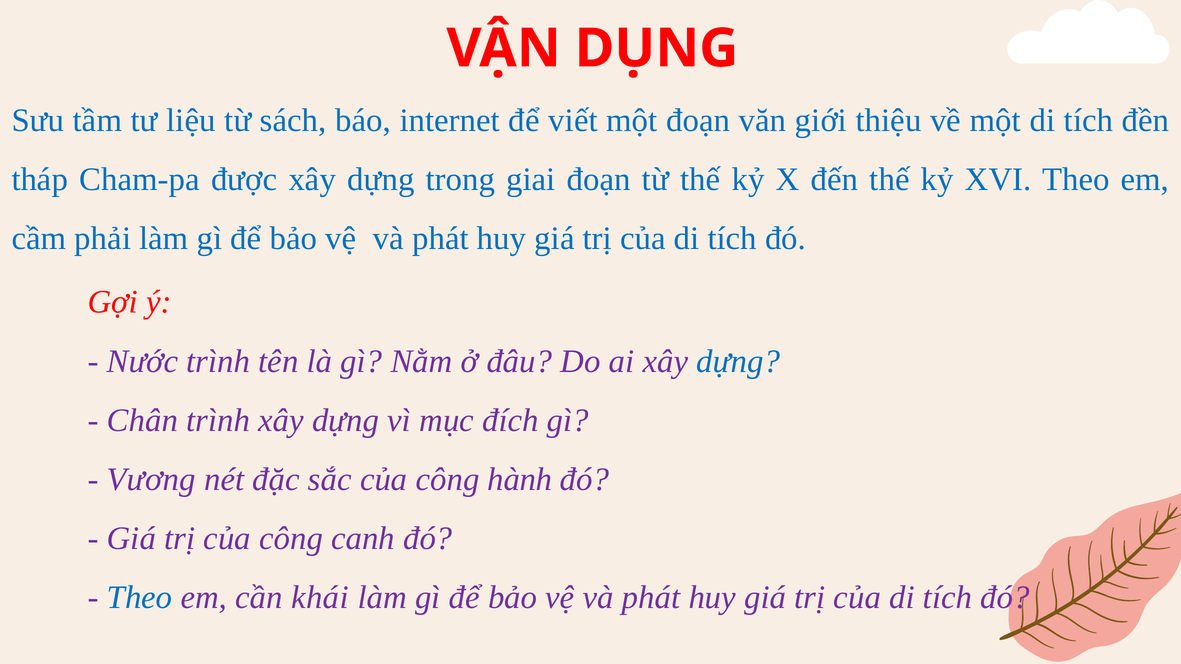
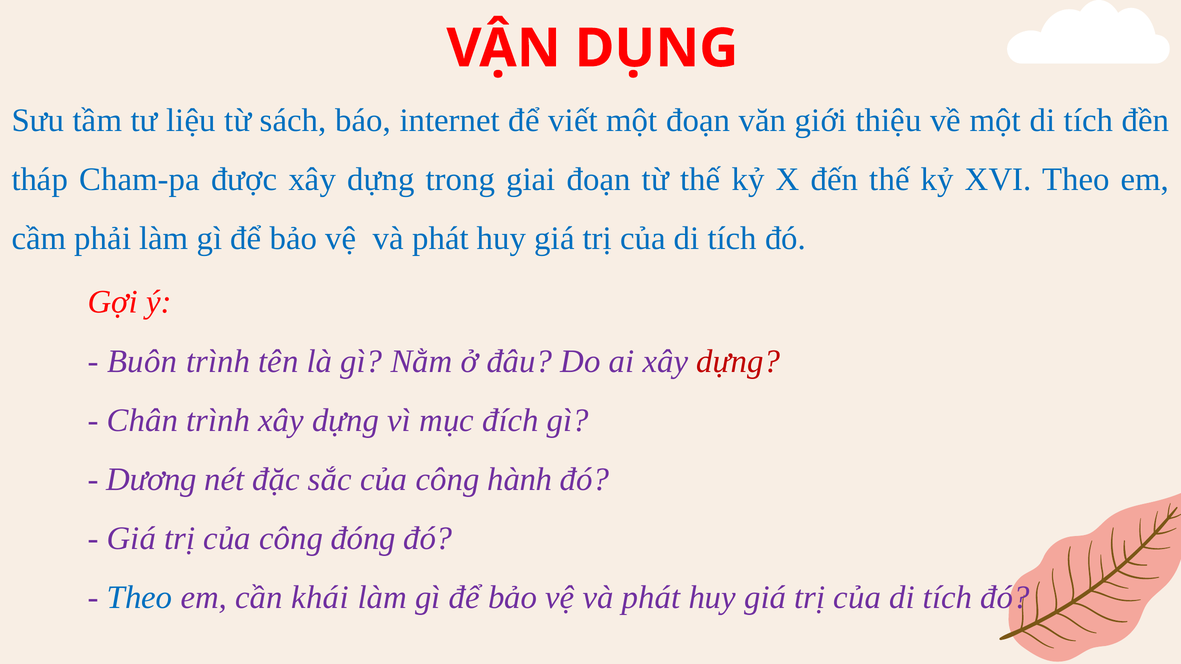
Nước: Nước -> Buôn
dựng at (738, 361) colour: blue -> red
Vương: Vương -> Dương
canh: canh -> đóng
